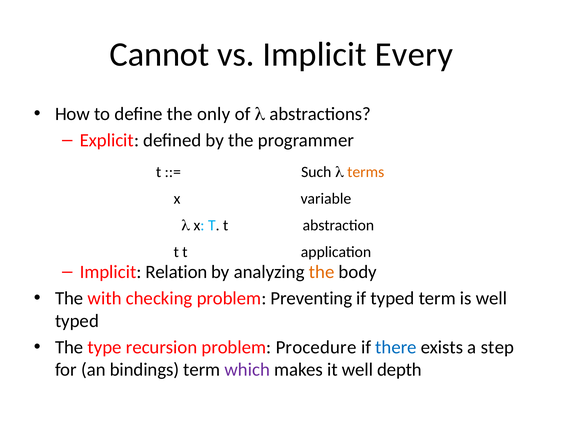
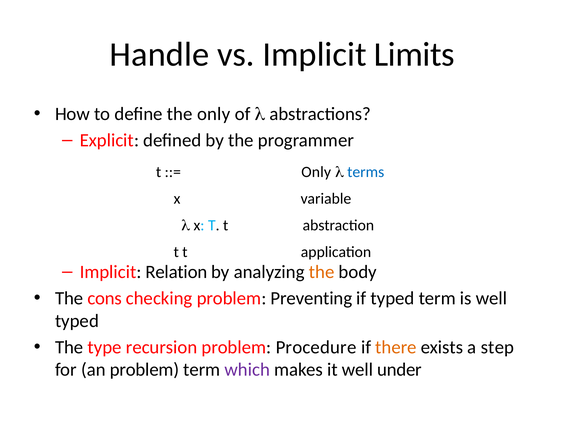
Cannot: Cannot -> Handle
Every: Every -> Limits
Such at (316, 172): Such -> Only
terms colour: orange -> blue
with: with -> cons
there colour: blue -> orange
an bindings: bindings -> problem
depth: depth -> under
